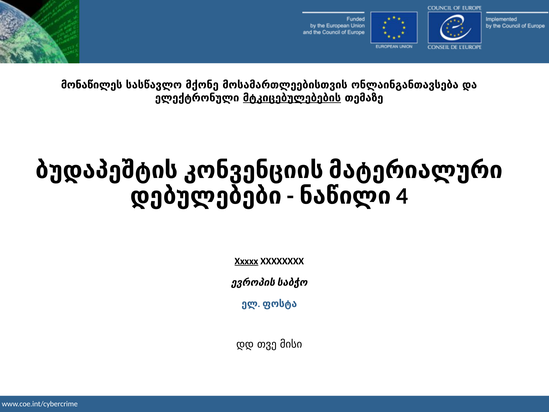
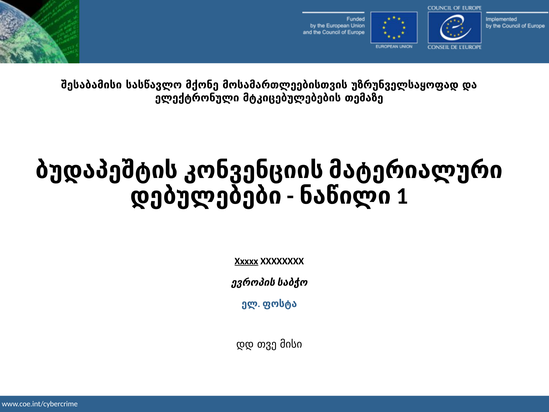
მონაწილეს: მონაწილეს -> შესაბამისი
ონლაინგანთავსება: ონლაინგანთავსება -> უზრუნველსაყოფად
მტკიცებულებების underline: present -> none
4: 4 -> 1
